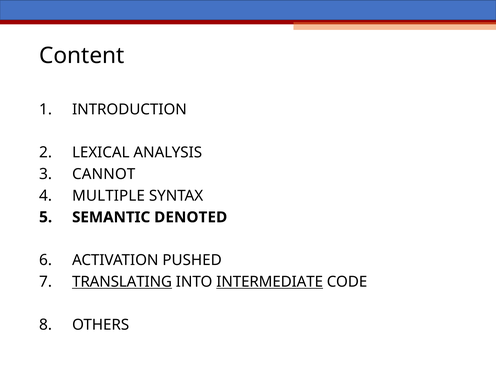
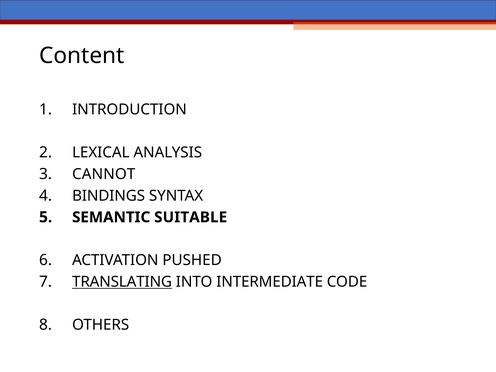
MULTIPLE: MULTIPLE -> BINDINGS
DENOTED: DENOTED -> SUITABLE
INTERMEDIATE underline: present -> none
